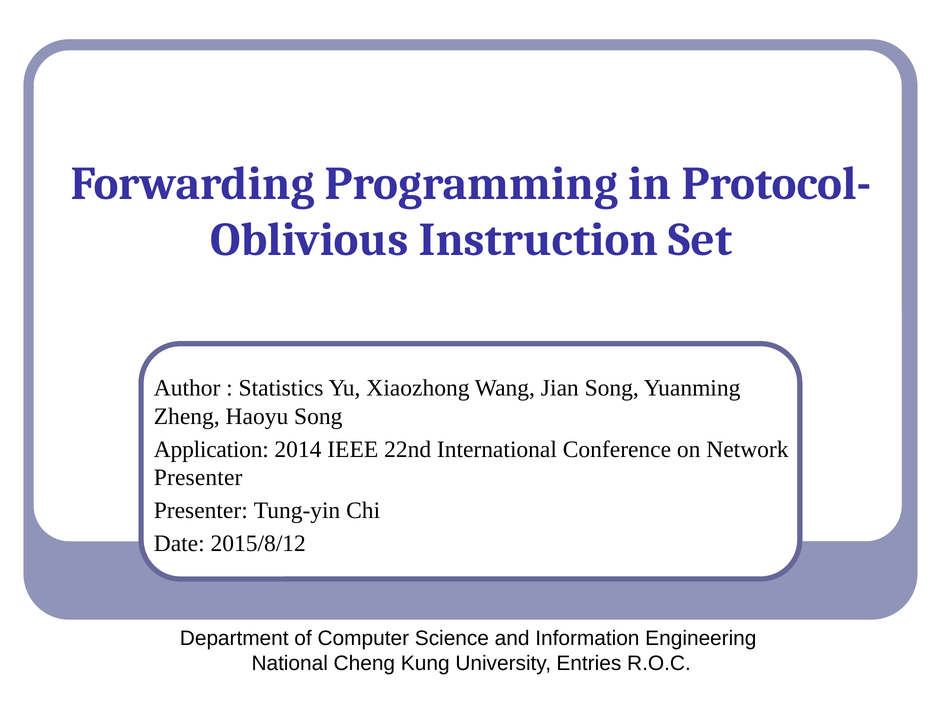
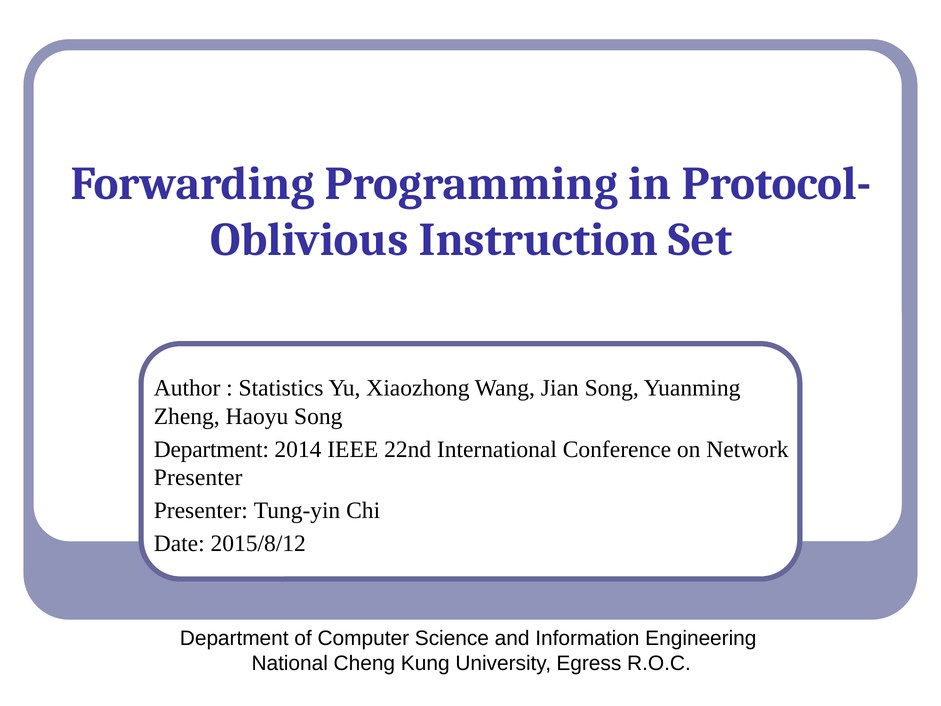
Application at (211, 449): Application -> Department
Entries: Entries -> Egress
